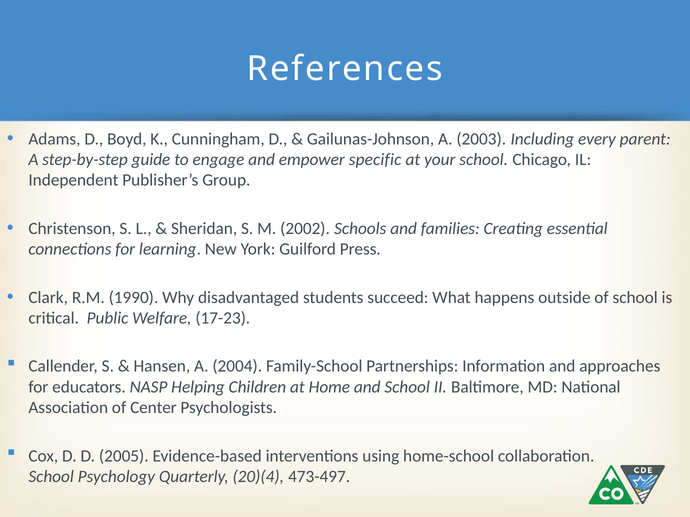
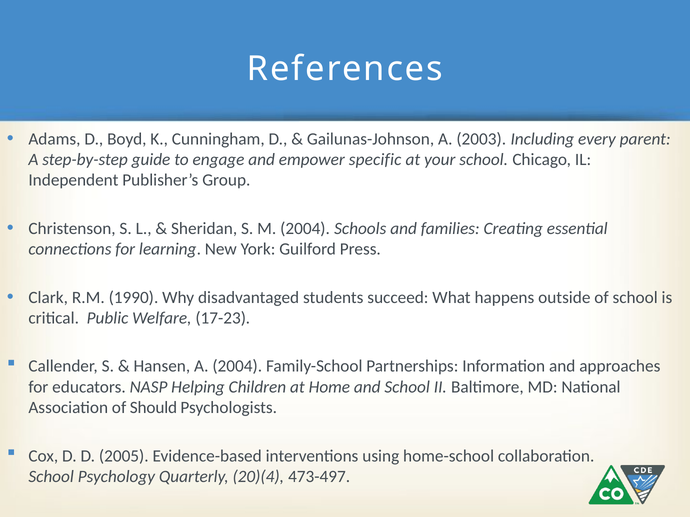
M 2002: 2002 -> 2004
Center: Center -> Should
